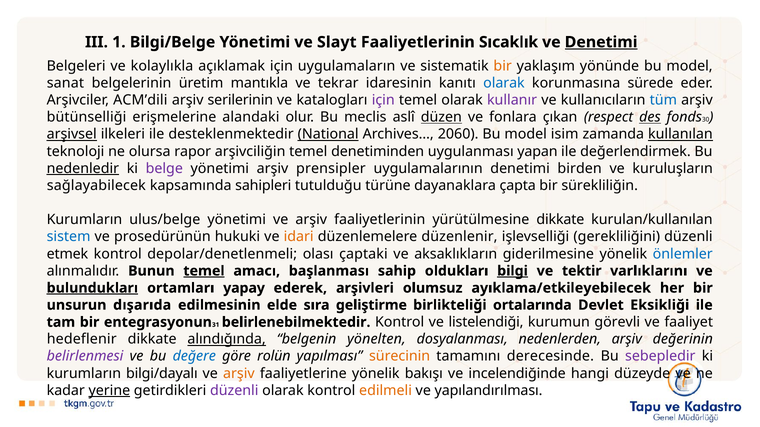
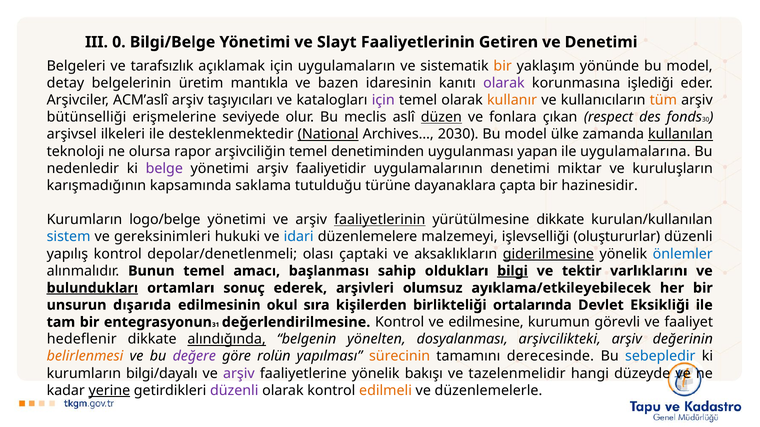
1: 1 -> 0
Sıcaklık: Sıcaklık -> Getiren
Denetimi at (601, 42) underline: present -> none
kolaylıkla: kolaylıkla -> tarafsızlık
sanat: sanat -> detay
tekrar: tekrar -> bazen
olarak at (504, 83) colour: blue -> purple
sürede: sürede -> işlediği
ACM’dili: ACM’dili -> ACM’aslî
serilerinin: serilerinin -> taşıyıcıları
kullanır colour: purple -> orange
tüm colour: blue -> orange
alandaki: alandaki -> seviyede
des underline: present -> none
arşivsel underline: present -> none
2060: 2060 -> 2030
isim: isim -> ülke
değerlendirmek: değerlendirmek -> uygulamalarına
nedenledir underline: present -> none
prensipler: prensipler -> faaliyetidir
birden: birden -> miktar
sağlayabilecek: sağlayabilecek -> karışmadığının
sahipleri: sahipleri -> saklama
sürekliliğin: sürekliliğin -> hazinesidir
ulus/belge: ulus/belge -> logo/belge
faaliyetlerinin at (380, 220) underline: none -> present
prosedürünün: prosedürünün -> gereksinimleri
idari colour: orange -> blue
düzenlenir: düzenlenir -> malzemeyi
gerekliliğini: gerekliliğini -> oluştururlar
etmek: etmek -> yapılış
giderilmesine underline: none -> present
temel at (204, 271) underline: present -> none
yapay: yapay -> sonuç
elde: elde -> okul
geliştirme: geliştirme -> kişilerden
belirlenebilmektedir: belirlenebilmektedir -> değerlendirilmesine
listelendiği: listelendiği -> edilmesine
nedenlerden: nedenlerden -> arşivcilikteki
belirlenmesi colour: purple -> orange
değere colour: blue -> purple
sebepledir colour: purple -> blue
arşiv at (239, 374) colour: orange -> purple
incelendiğinde: incelendiğinde -> tazelenmelidir
yapılandırılması: yapılandırılması -> düzenlemelerle
